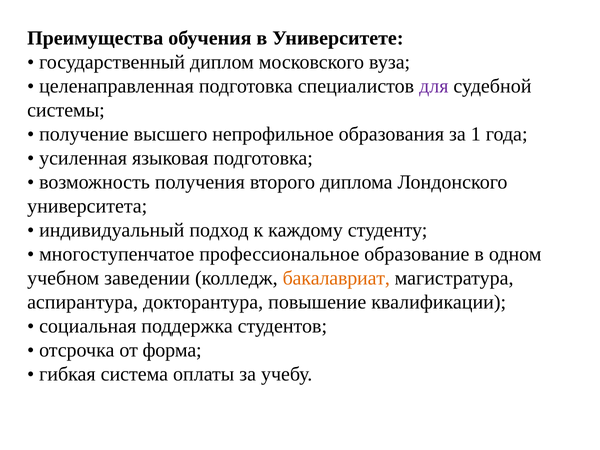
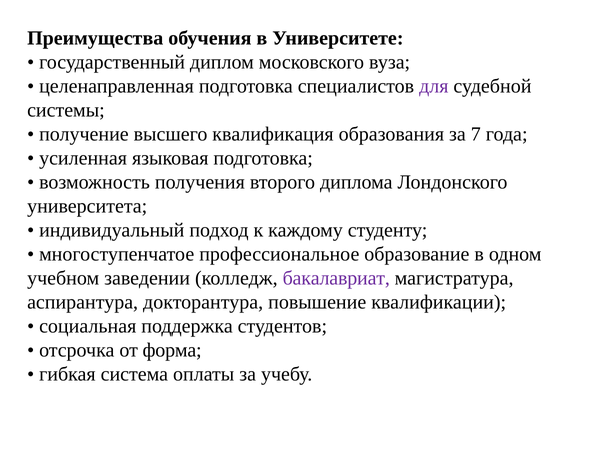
непрофильное: непрофильное -> квалификация
1: 1 -> 7
бакалавриат colour: orange -> purple
